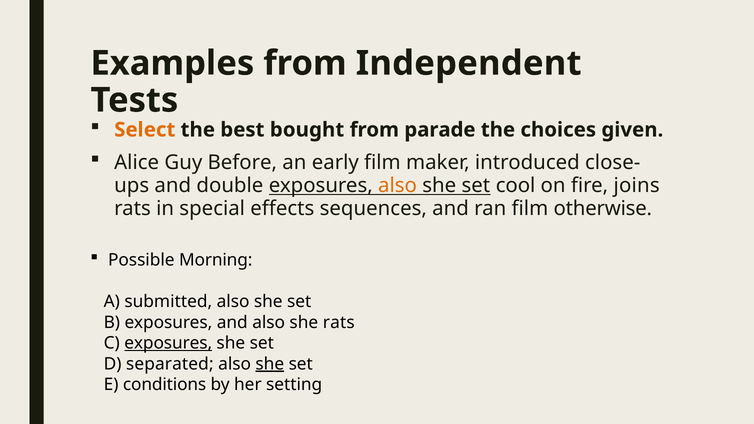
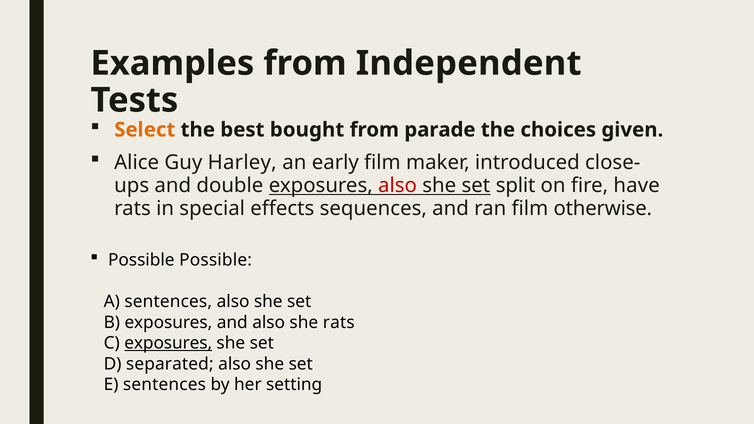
Before: Before -> Harley
also at (398, 185) colour: orange -> red
cool: cool -> split
joins: joins -> have
Possible Morning: Morning -> Possible
A submitted: submitted -> sentences
she at (270, 364) underline: present -> none
E conditions: conditions -> sentences
